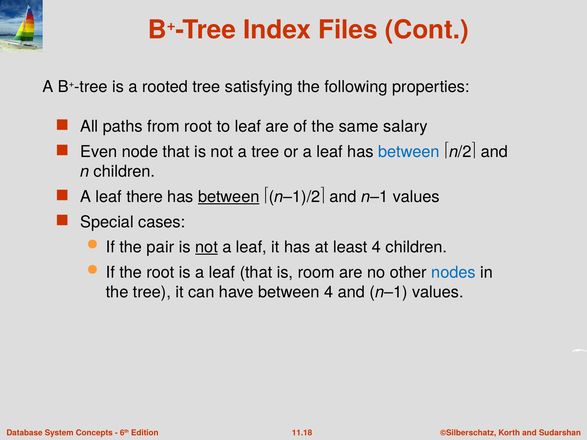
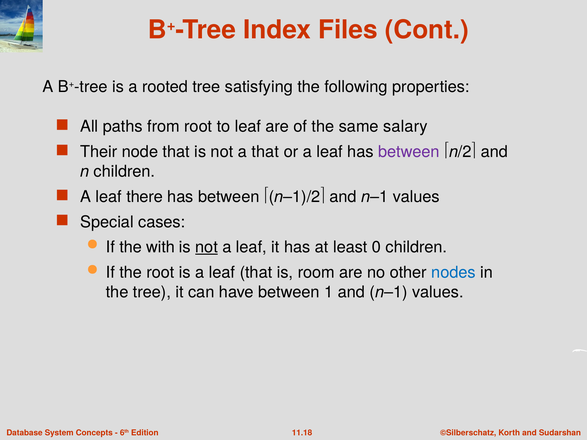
Even: Even -> Their
a tree: tree -> that
between at (409, 152) colour: blue -> purple
between at (229, 197) underline: present -> none
pair: pair -> with
least 4: 4 -> 0
between 4: 4 -> 1
